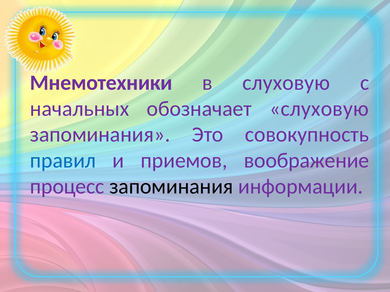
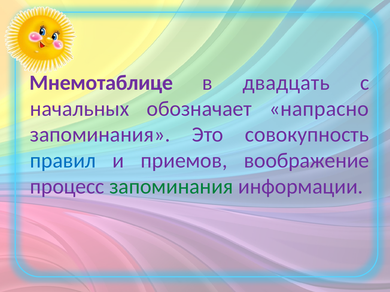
Мнемотехники: Мнемотехники -> Мнемотаблице
в слуховую: слуховую -> двадцать
обозначает слуховую: слуховую -> напрасно
запоминания at (171, 187) colour: black -> green
